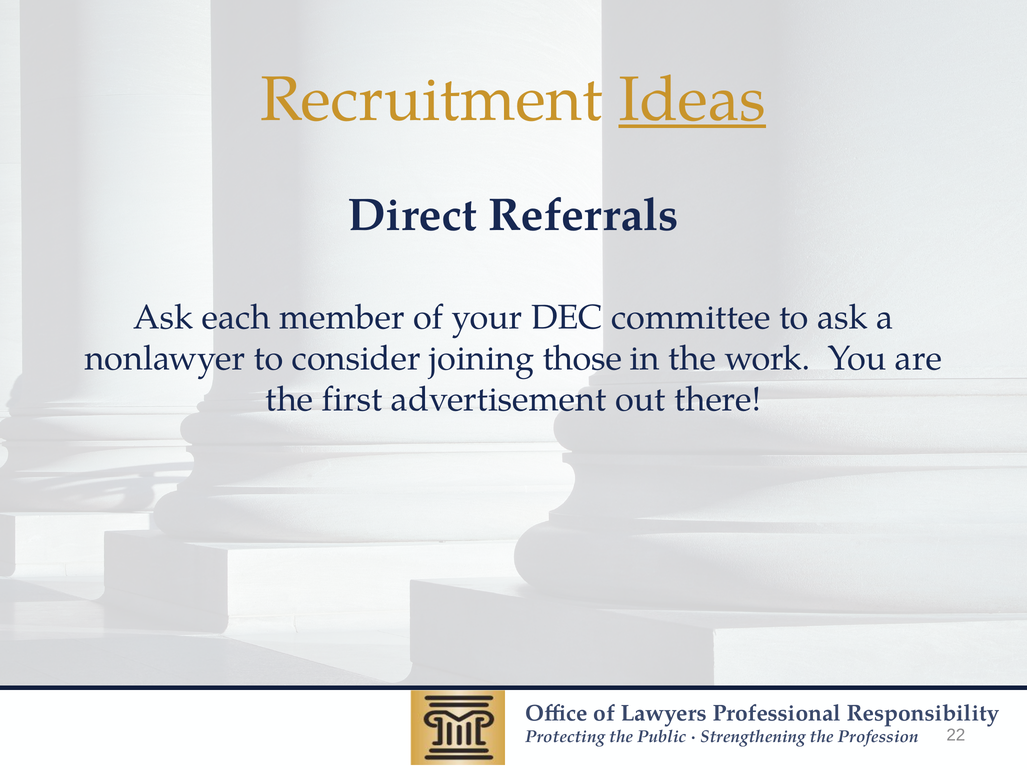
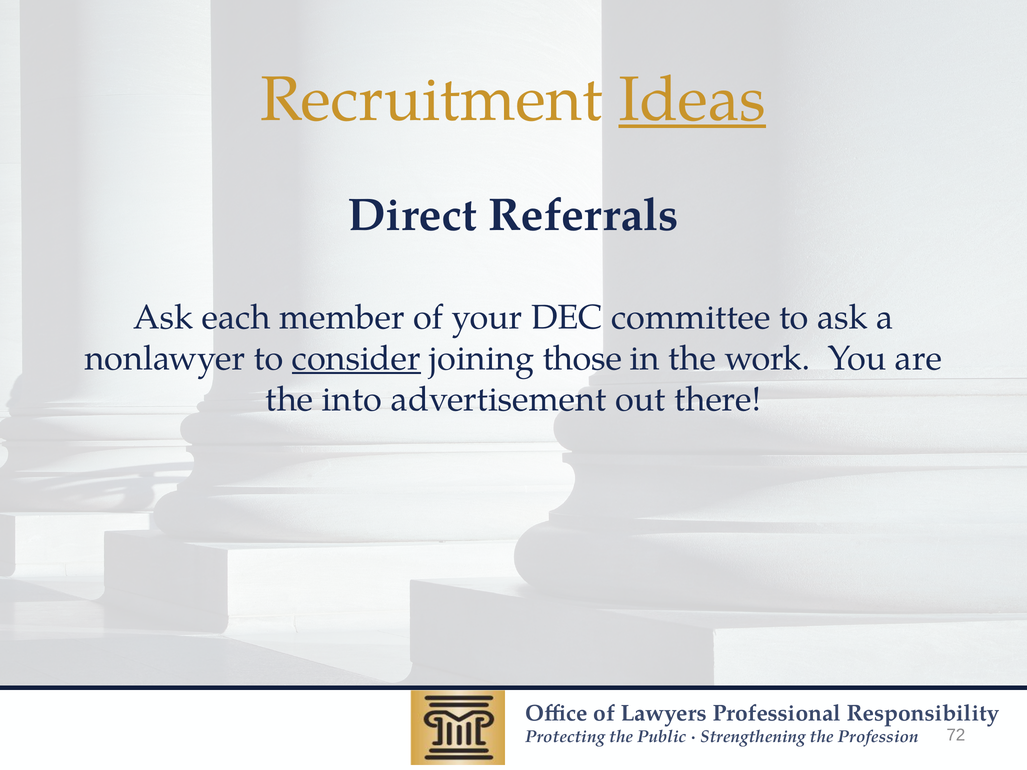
consider underline: none -> present
first: first -> into
22: 22 -> 72
